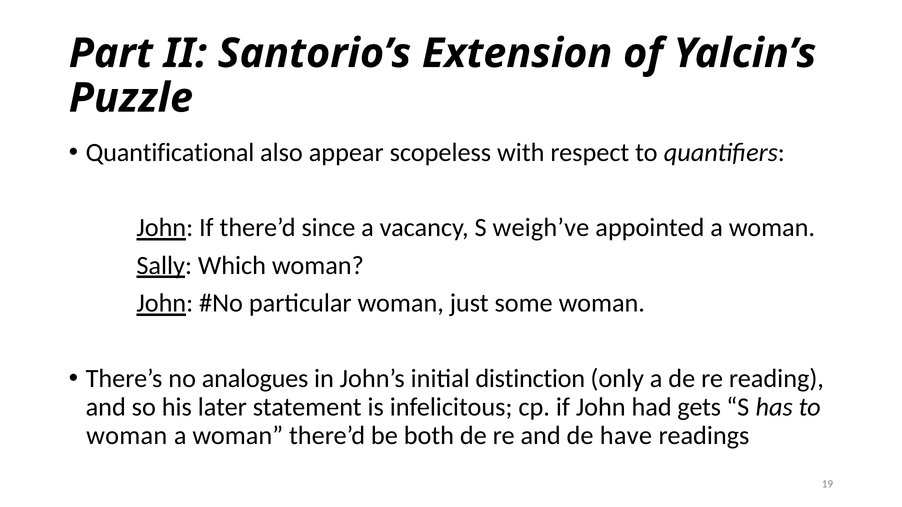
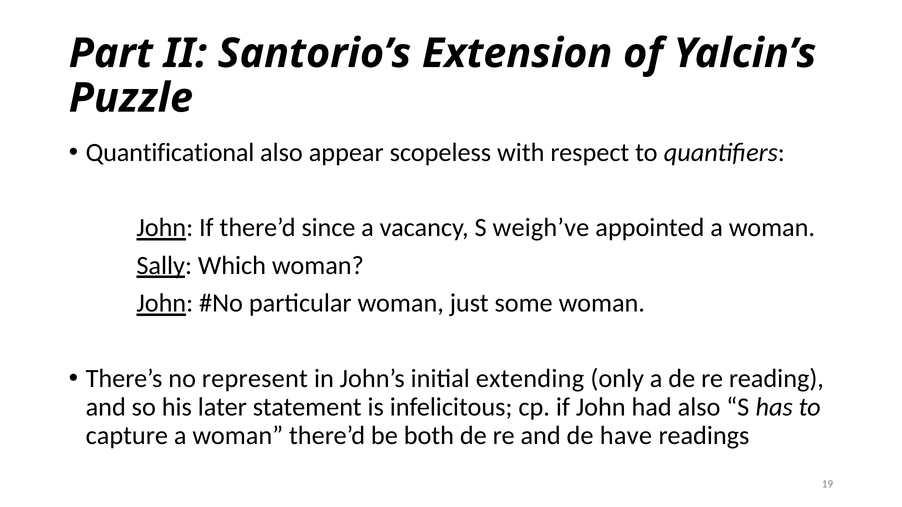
analogues: analogues -> represent
distinction: distinction -> extending
had gets: gets -> also
woman at (127, 436): woman -> capture
